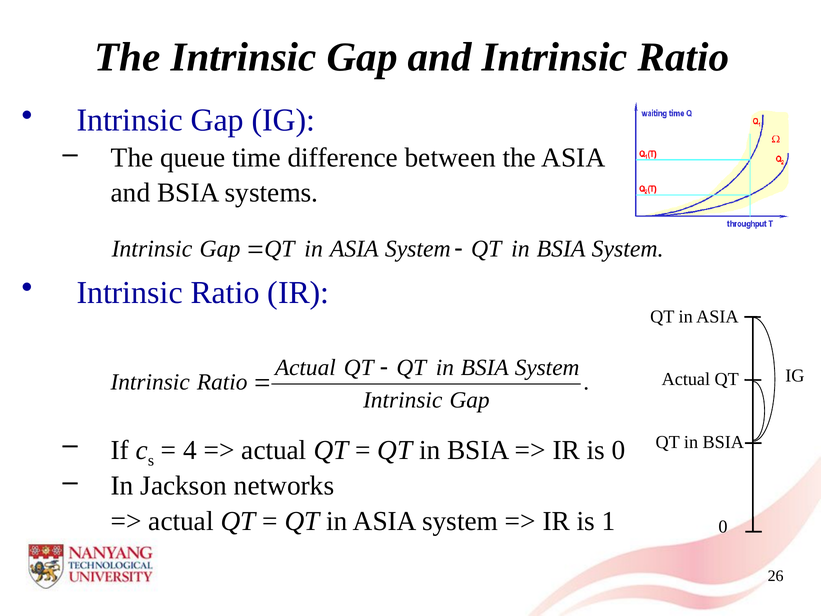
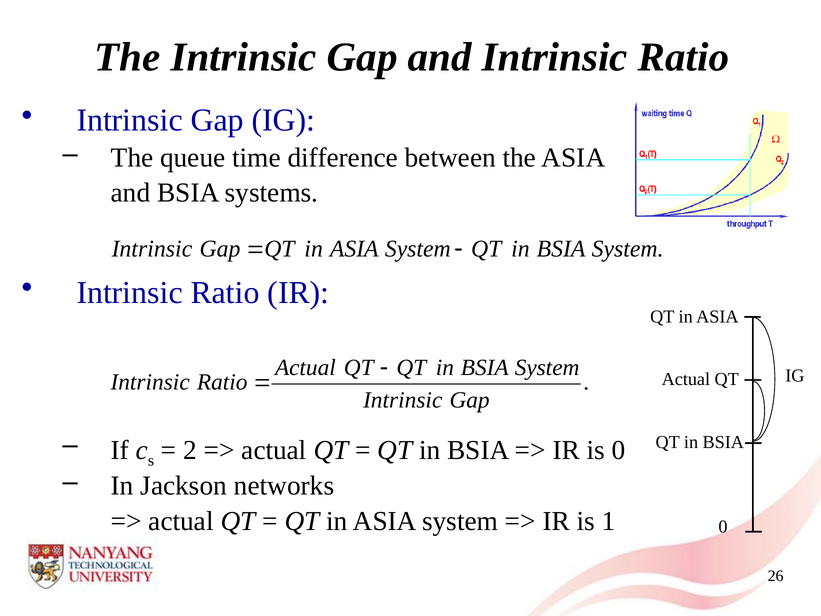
4: 4 -> 2
